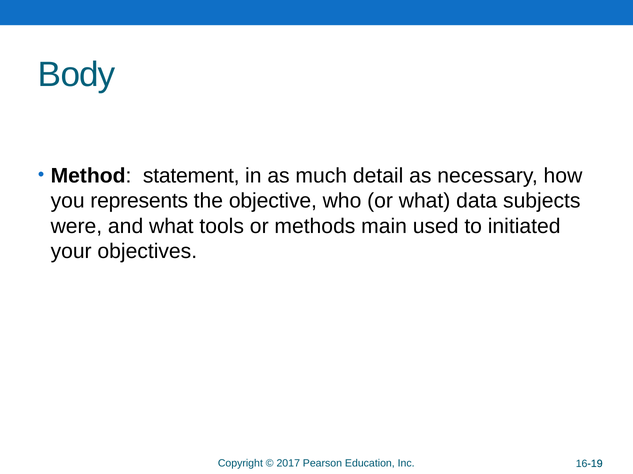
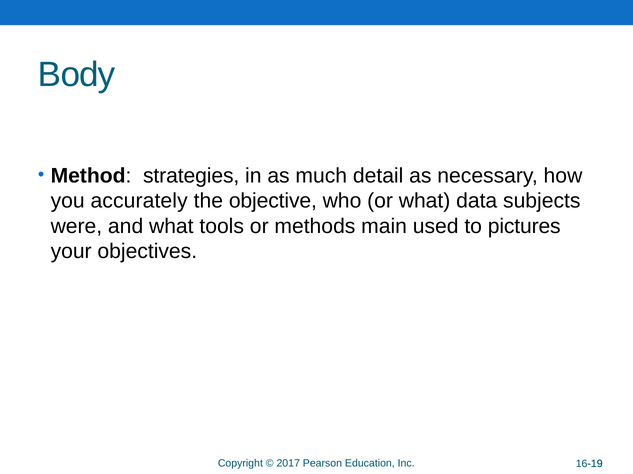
statement: statement -> strategies
represents: represents -> accurately
initiated: initiated -> pictures
